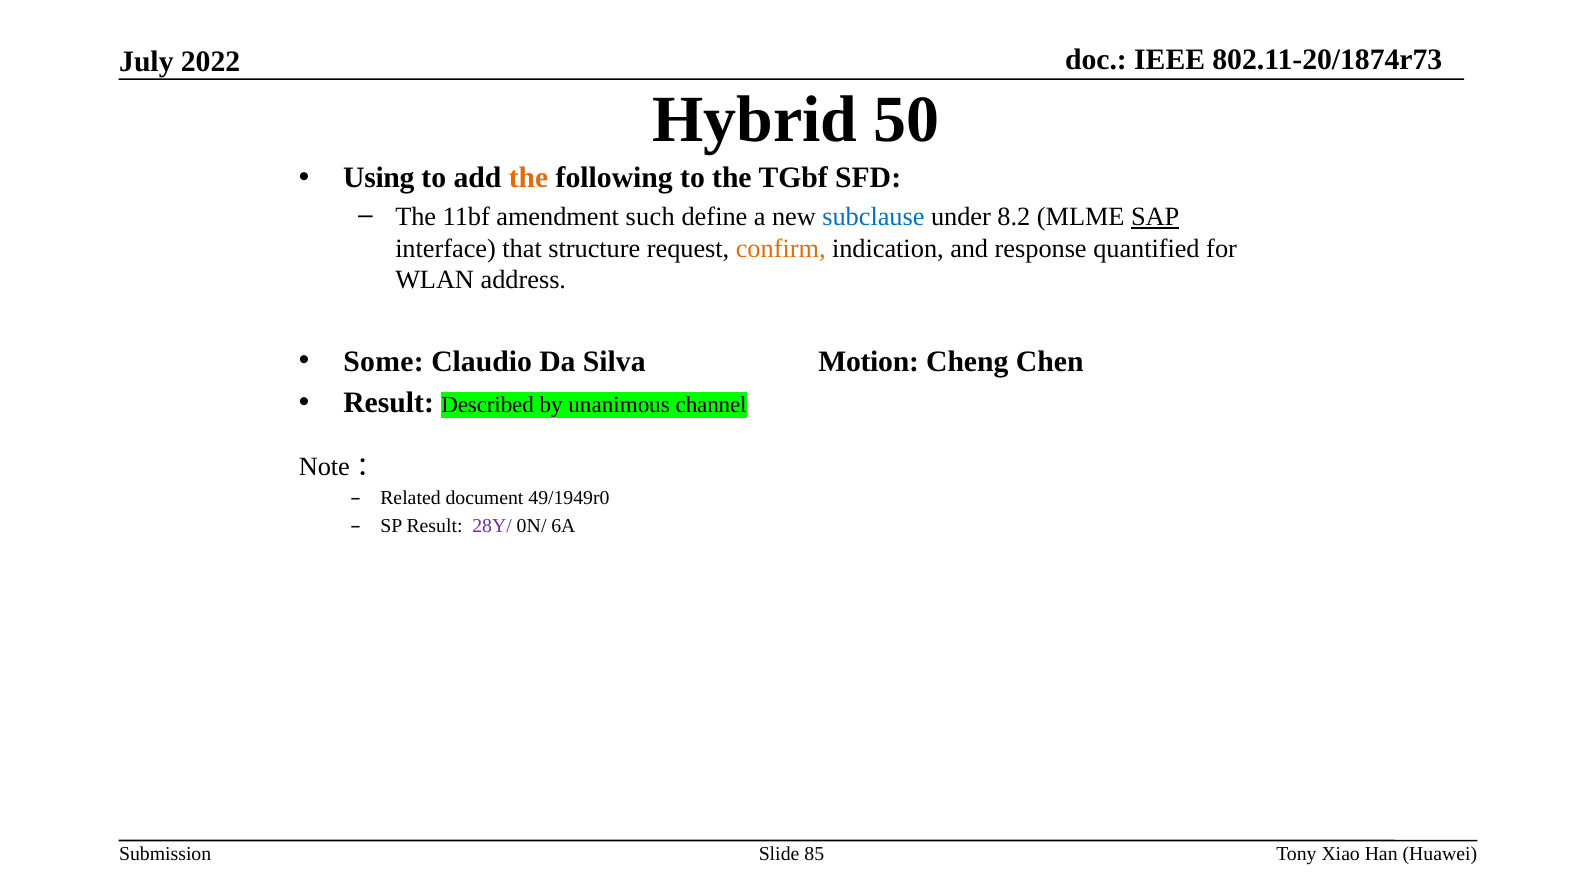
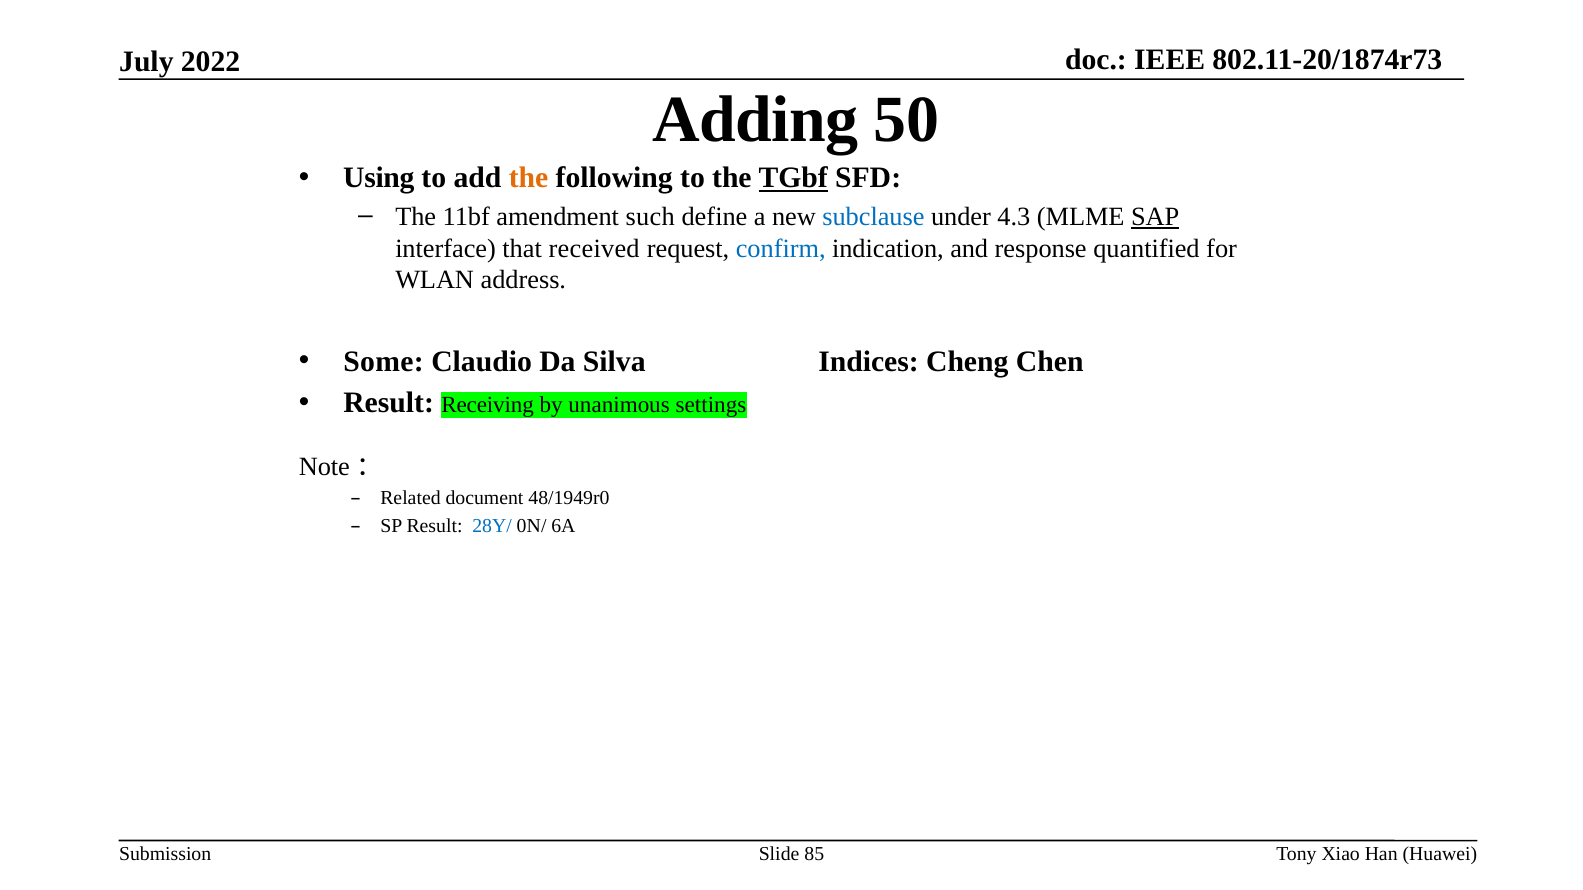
Hybrid: Hybrid -> Adding
TGbf underline: none -> present
8.2: 8.2 -> 4.3
structure: structure -> received
confirm colour: orange -> blue
Motion: Motion -> Indices
Described: Described -> Receiving
channel: channel -> settings
49/1949r0: 49/1949r0 -> 48/1949r0
28Y/ colour: purple -> blue
